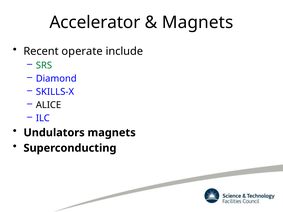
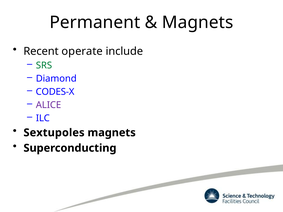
Accelerator: Accelerator -> Permanent
SKILLS-X: SKILLS-X -> CODES-X
ALICE colour: black -> purple
Undulators: Undulators -> Sextupoles
